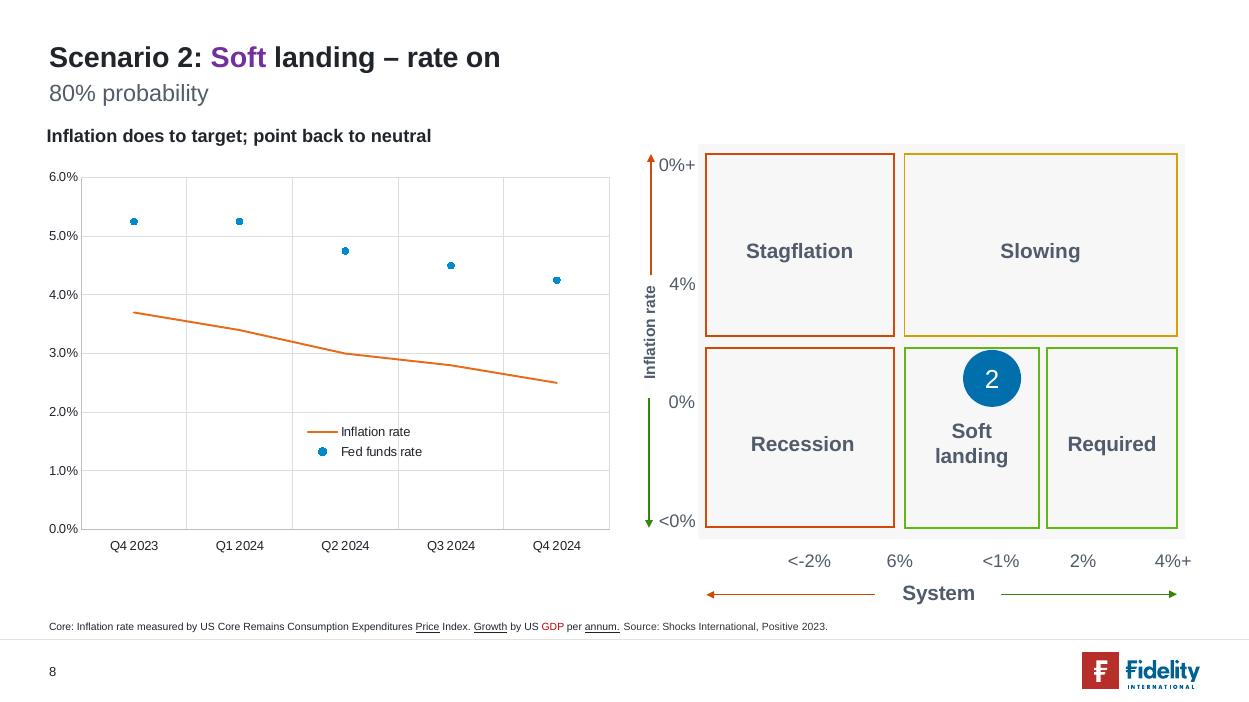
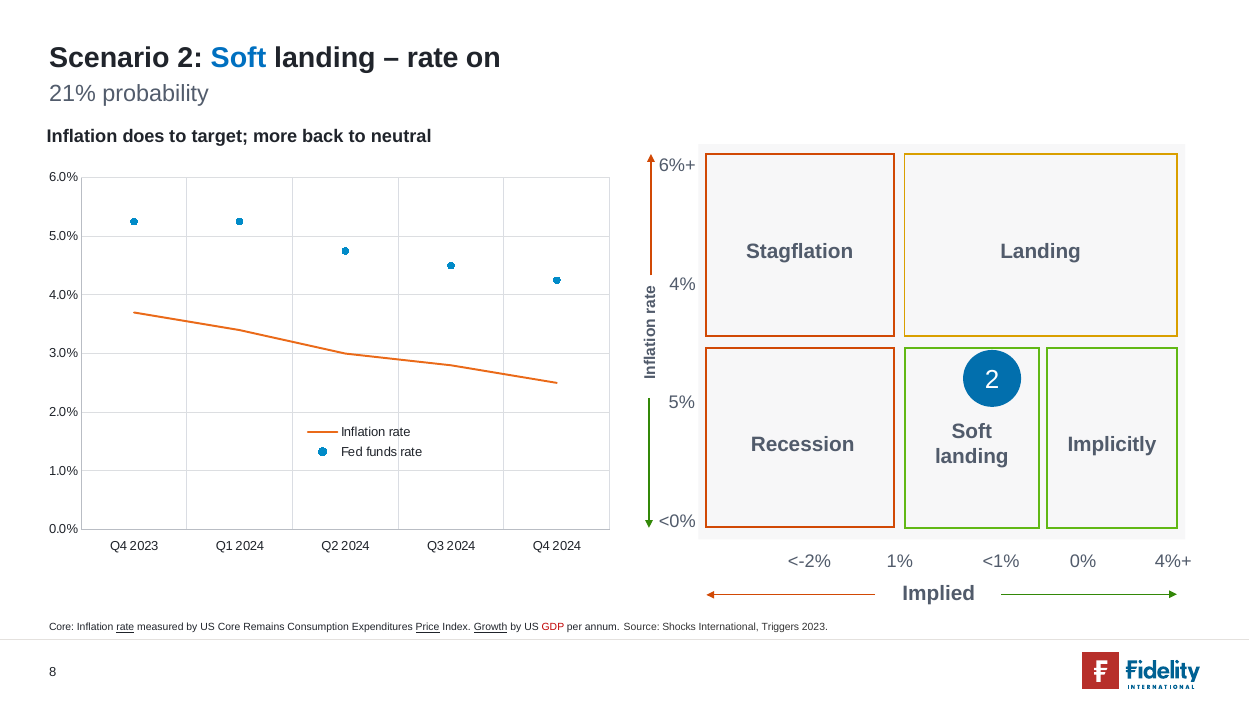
Soft at (239, 58) colour: purple -> blue
80%: 80% -> 21%
point: point -> more
0%+: 0%+ -> 6%+
Slowing at (1041, 252): Slowing -> Landing
0%: 0% -> 5%
Required: Required -> Implicitly
6%: 6% -> 1%
2%: 2% -> 0%
System: System -> Implied
rate at (125, 628) underline: none -> present
annum underline: present -> none
Positive: Positive -> Triggers
